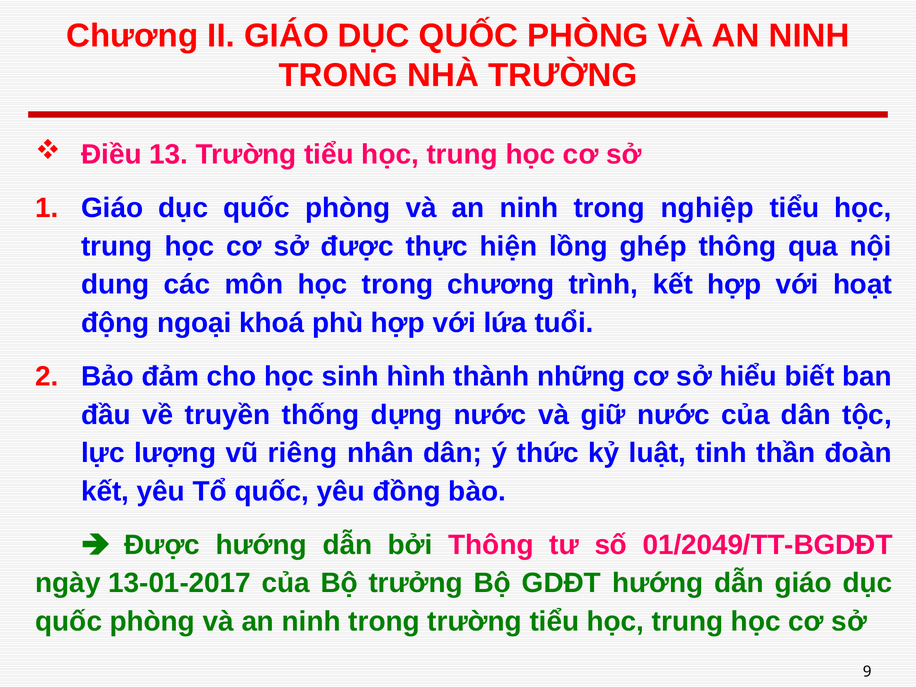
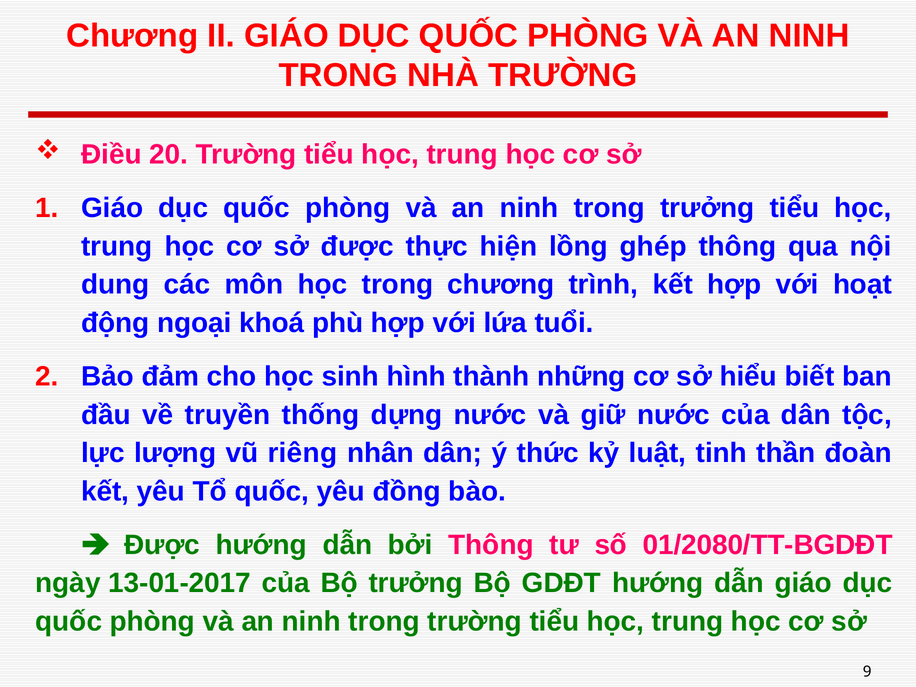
13: 13 -> 20
trong nghiệp: nghiệp -> trưởng
01/2049/TT-BGDĐT: 01/2049/TT-BGDĐT -> 01/2080/TT-BGDĐT
